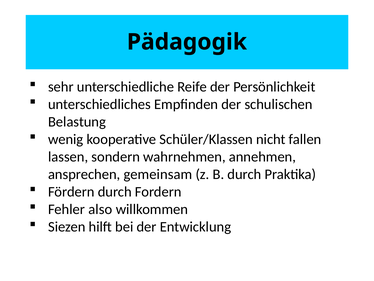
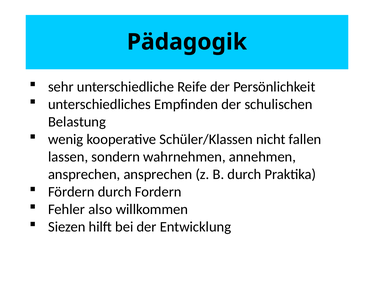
ansprechen gemeinsam: gemeinsam -> ansprechen
